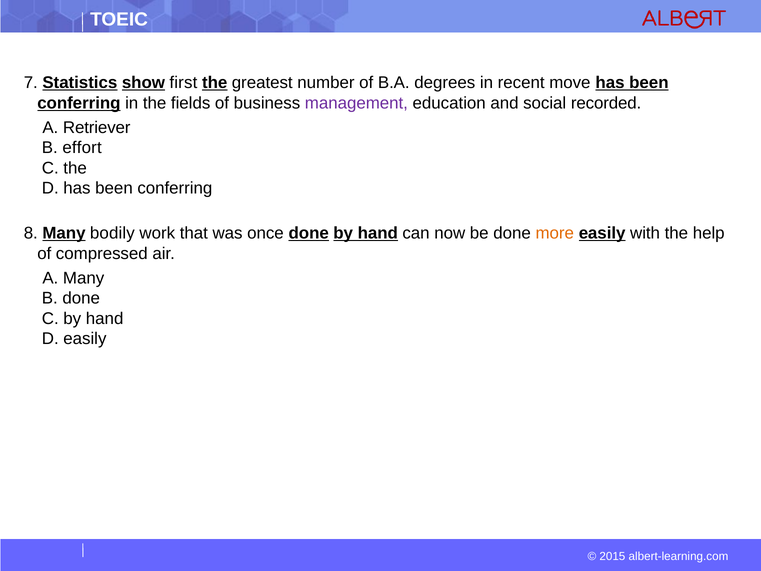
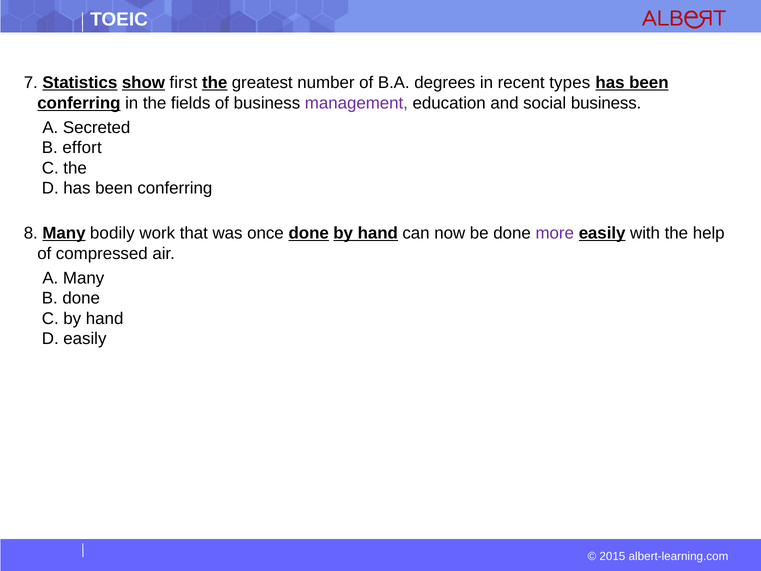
move: move -> types
social recorded: recorded -> business
Retriever: Retriever -> Secreted
more colour: orange -> purple
